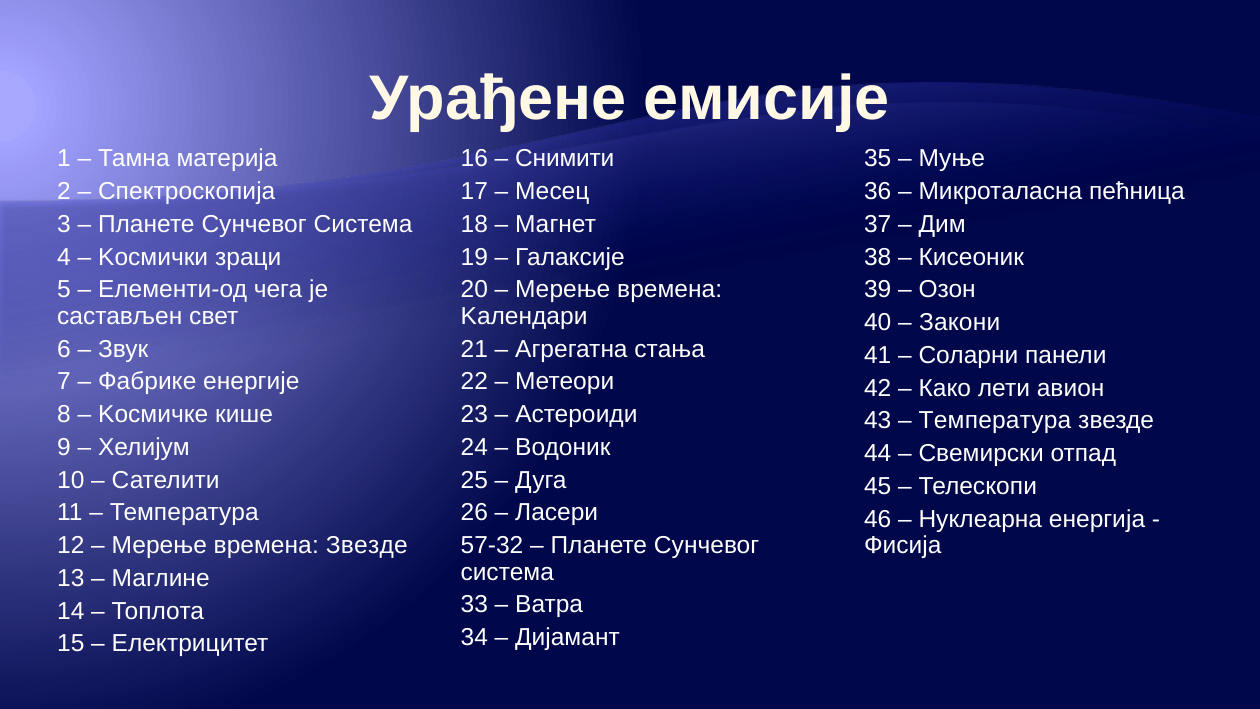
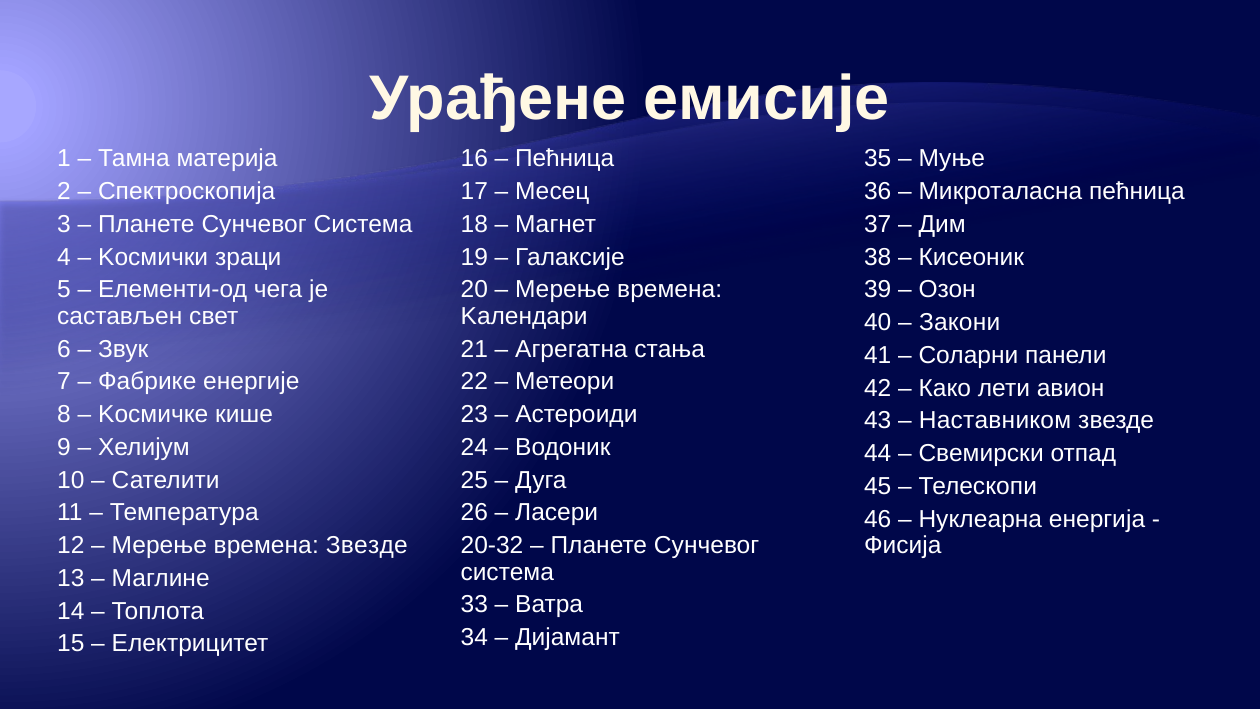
Снимити at (565, 159): Снимити -> Пећница
Температура at (995, 421): Температура -> Наставником
57-32: 57-32 -> 20-32
